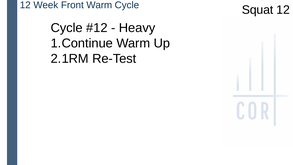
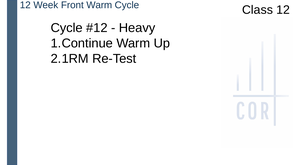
Squat: Squat -> Class
